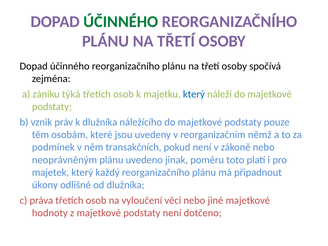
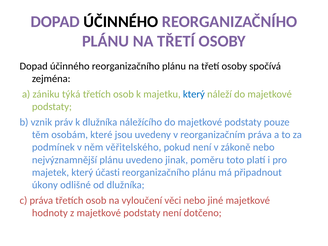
ÚČINNÉHO at (121, 22) colour: green -> black
reorganizačním němž: němž -> práva
transakčních: transakčních -> věřitelského
neoprávněným: neoprávněným -> nejvýznamnější
každý: každý -> účasti
